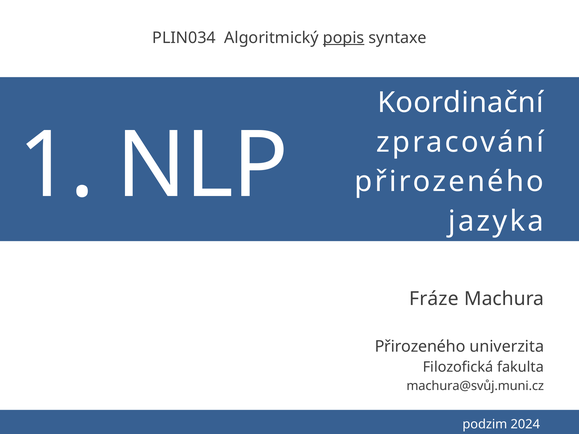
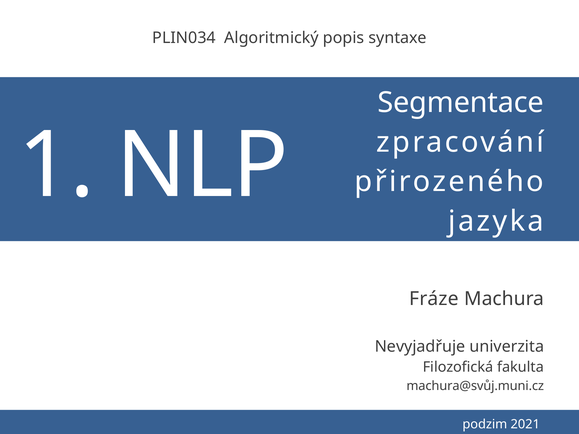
popis underline: present -> none
Koordinační: Koordinační -> Segmentace
Přirozeného at (420, 347): Přirozeného -> Nevyjadřuje
2024: 2024 -> 2021
